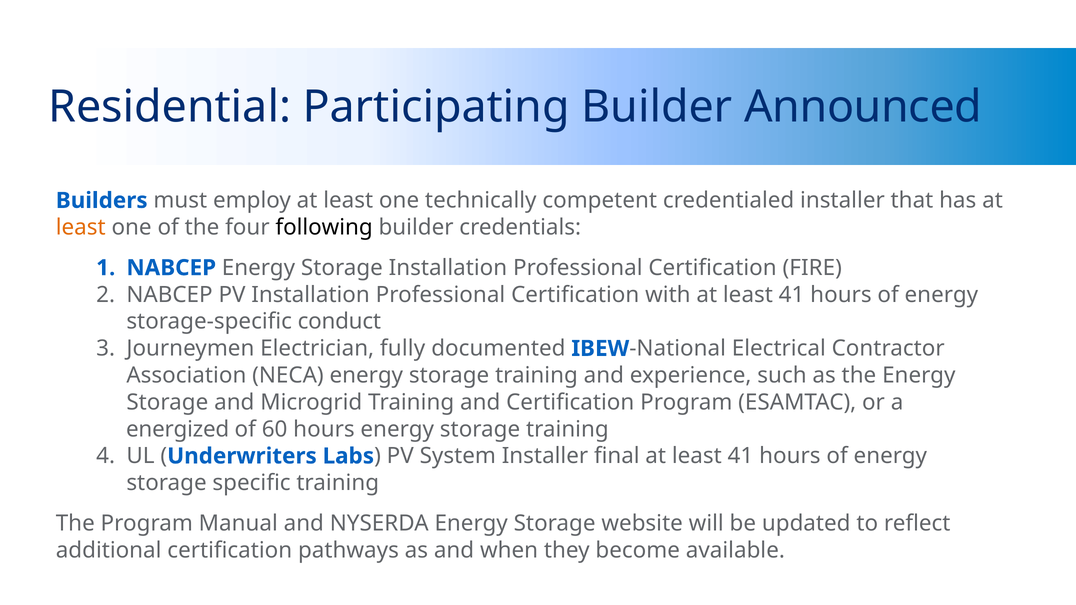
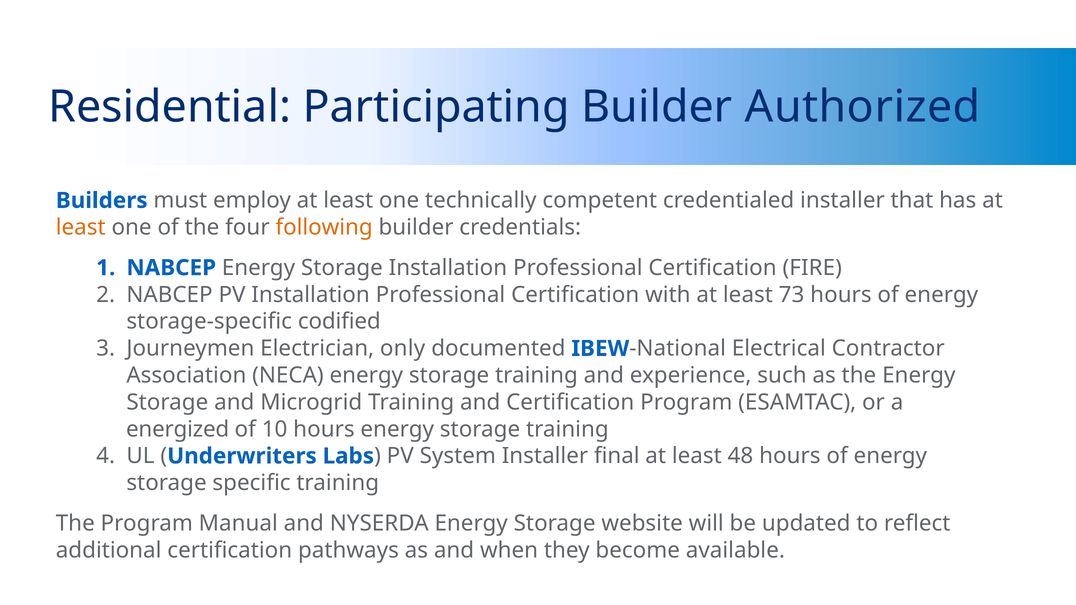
Announced: Announced -> Authorized
following colour: black -> orange
with at least 41: 41 -> 73
conduct: conduct -> codified
fully: fully -> only
60: 60 -> 10
41 at (740, 456): 41 -> 48
